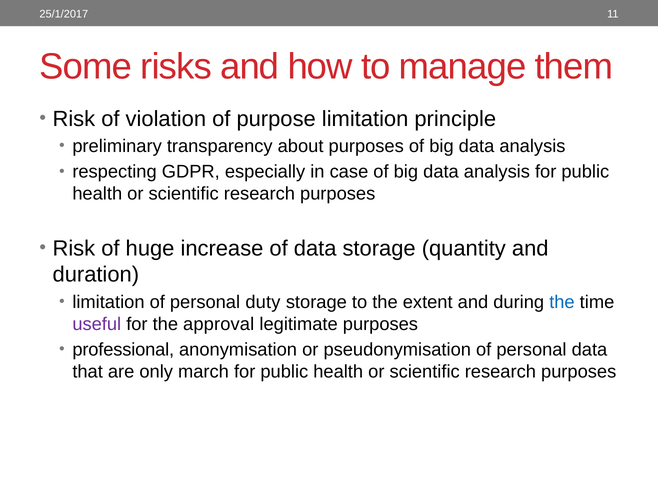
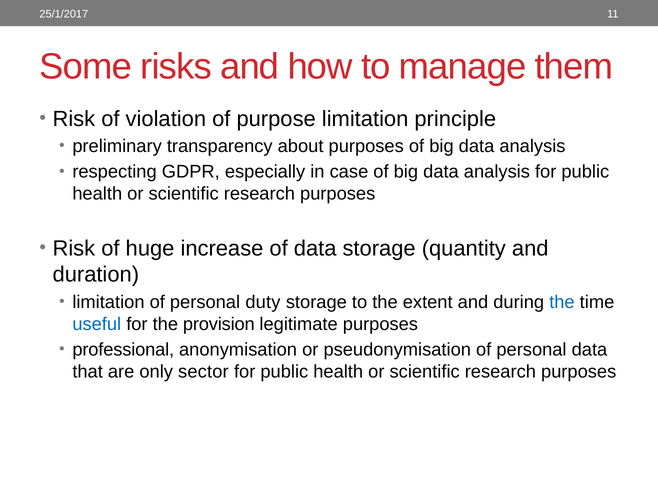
useful colour: purple -> blue
approval: approval -> provision
march: march -> sector
